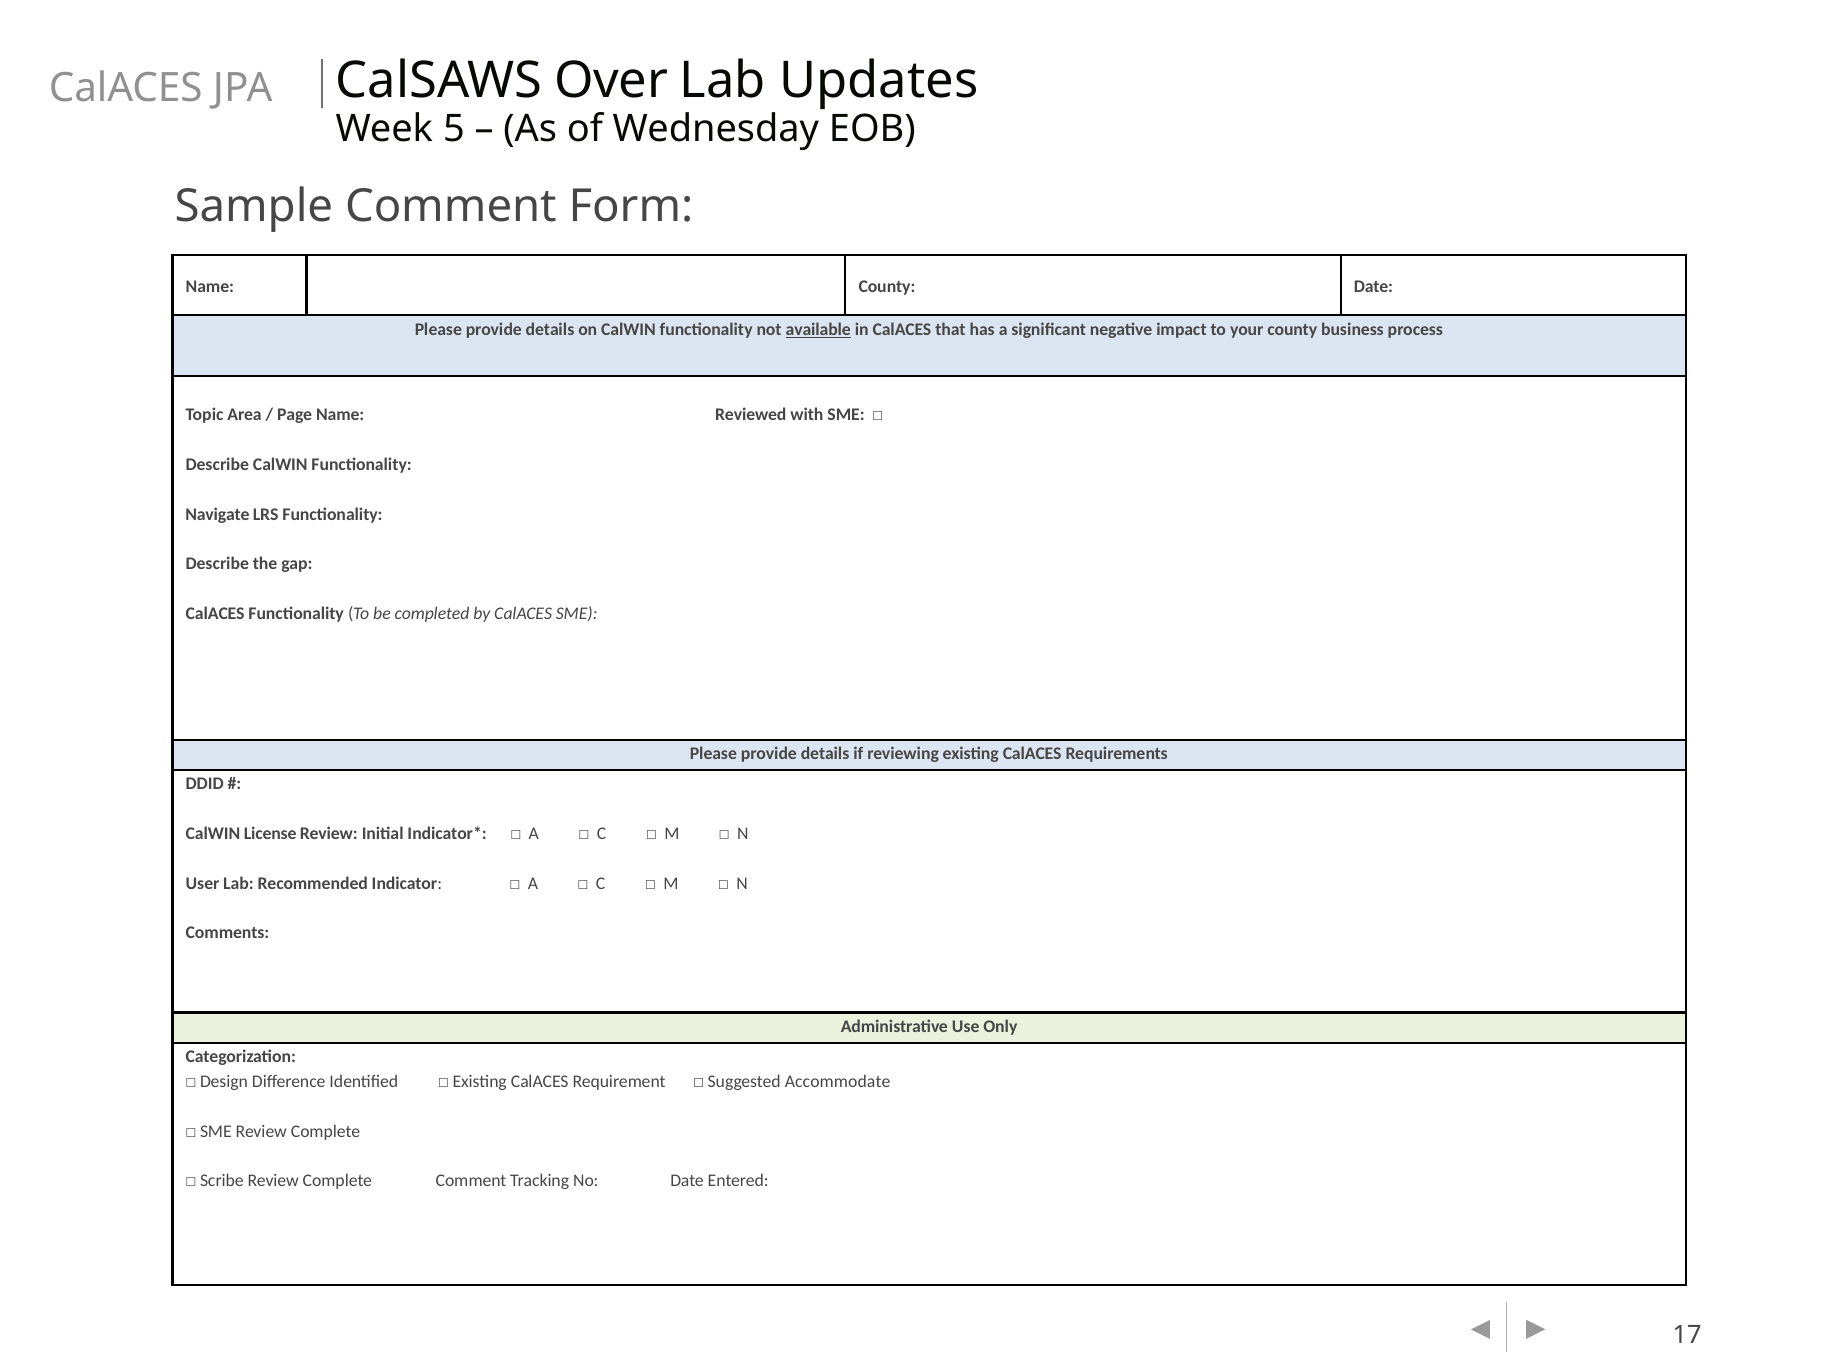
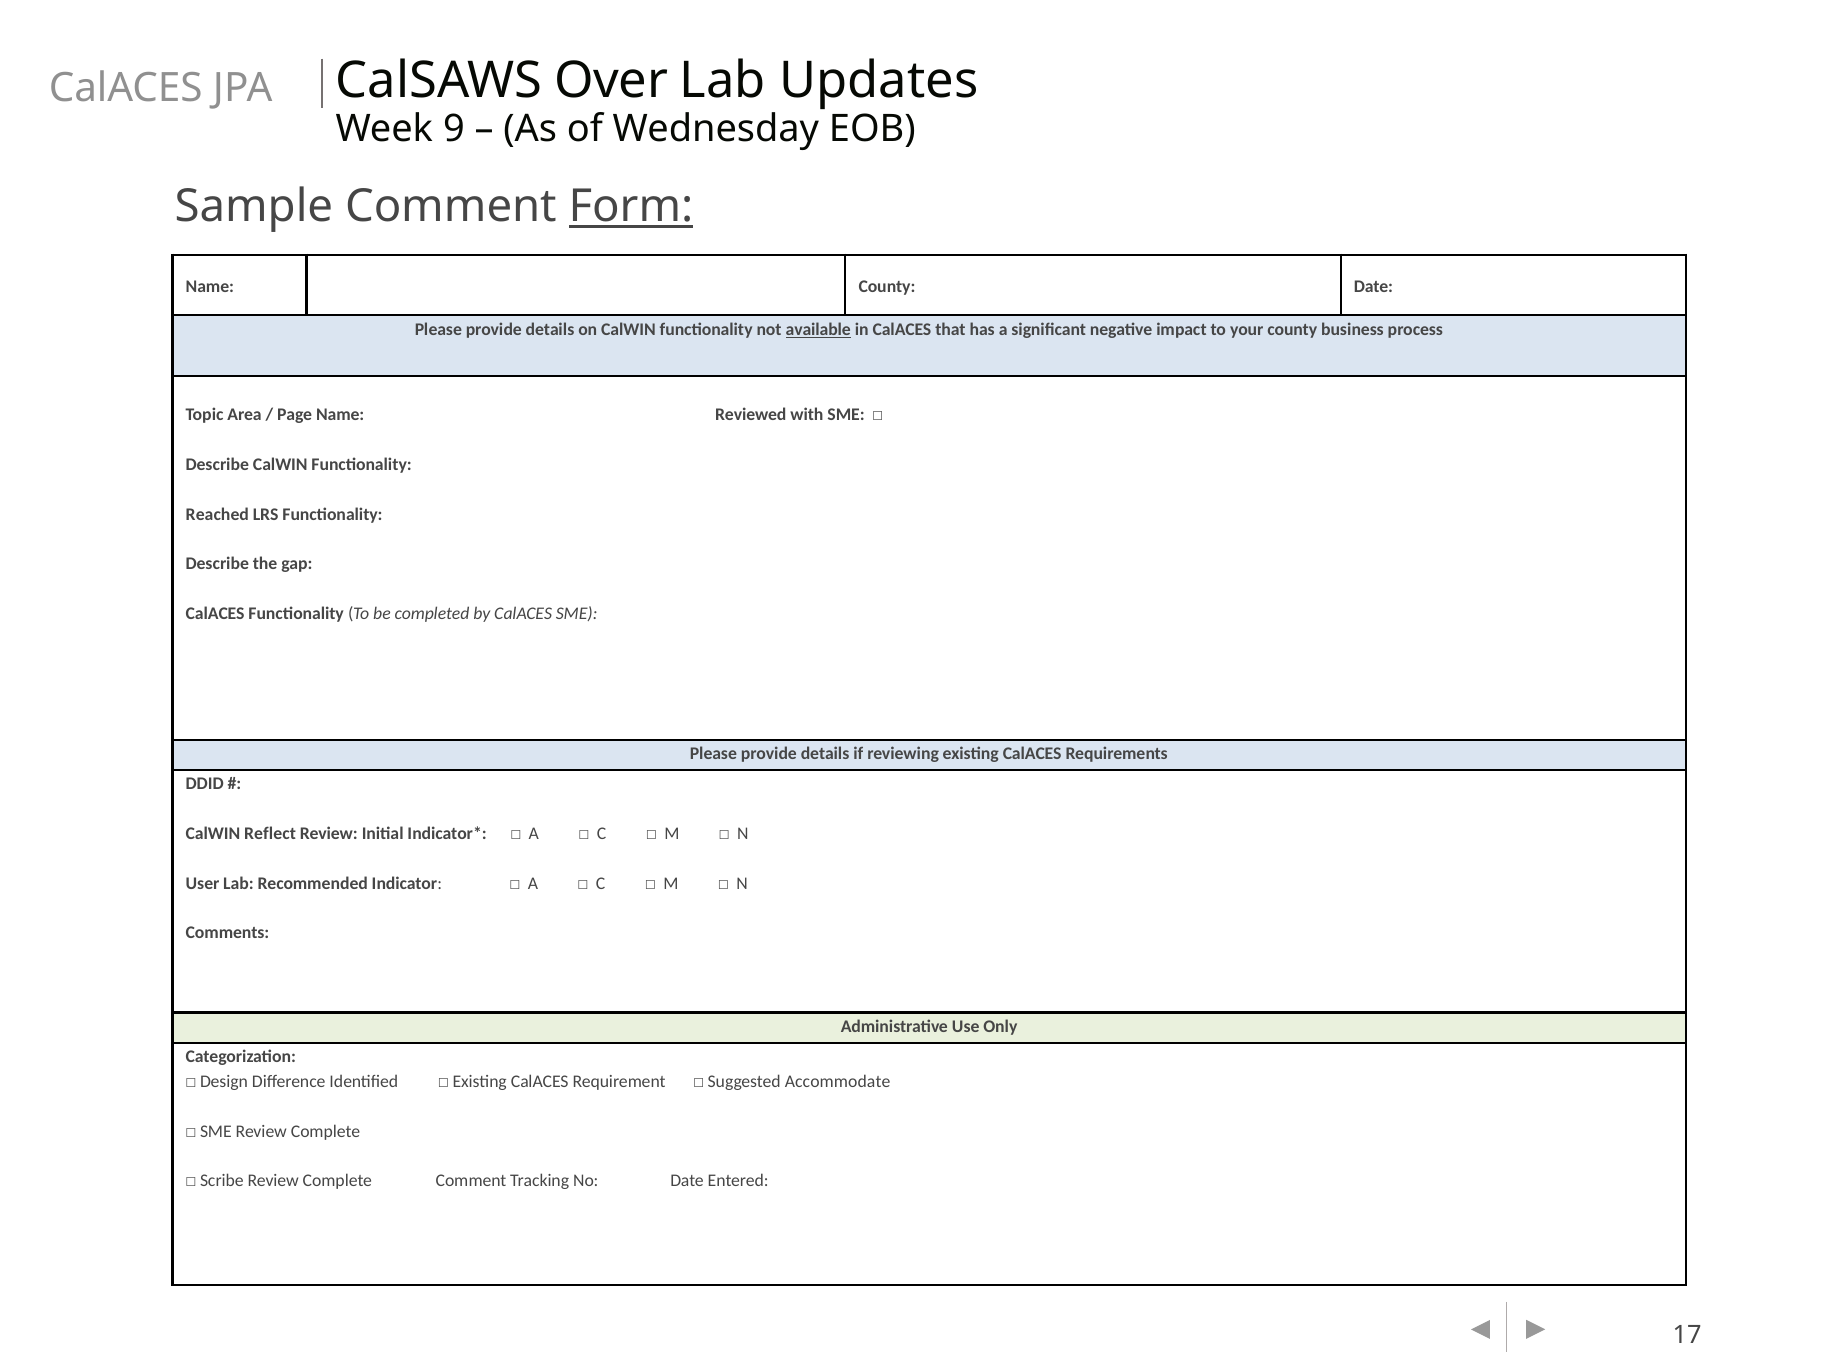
5: 5 -> 9
Form underline: none -> present
Navigate: Navigate -> Reached
License: License -> Reflect
